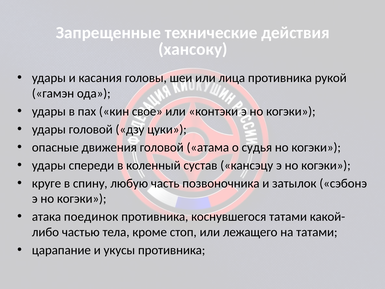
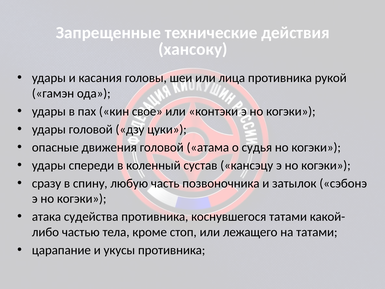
круге: круге -> сразу
поединок: поединок -> судейства
